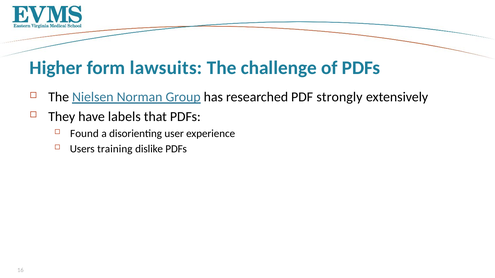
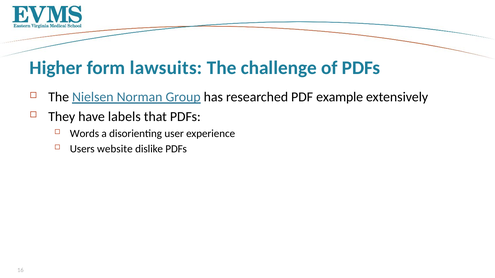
strongly: strongly -> example
Found: Found -> Words
training: training -> website
